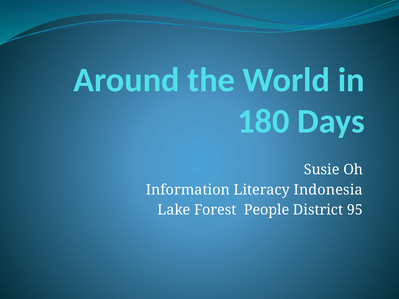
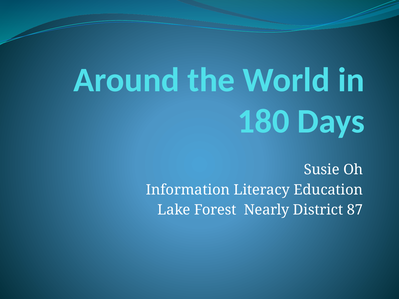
Indonesia: Indonesia -> Education
People: People -> Nearly
95: 95 -> 87
